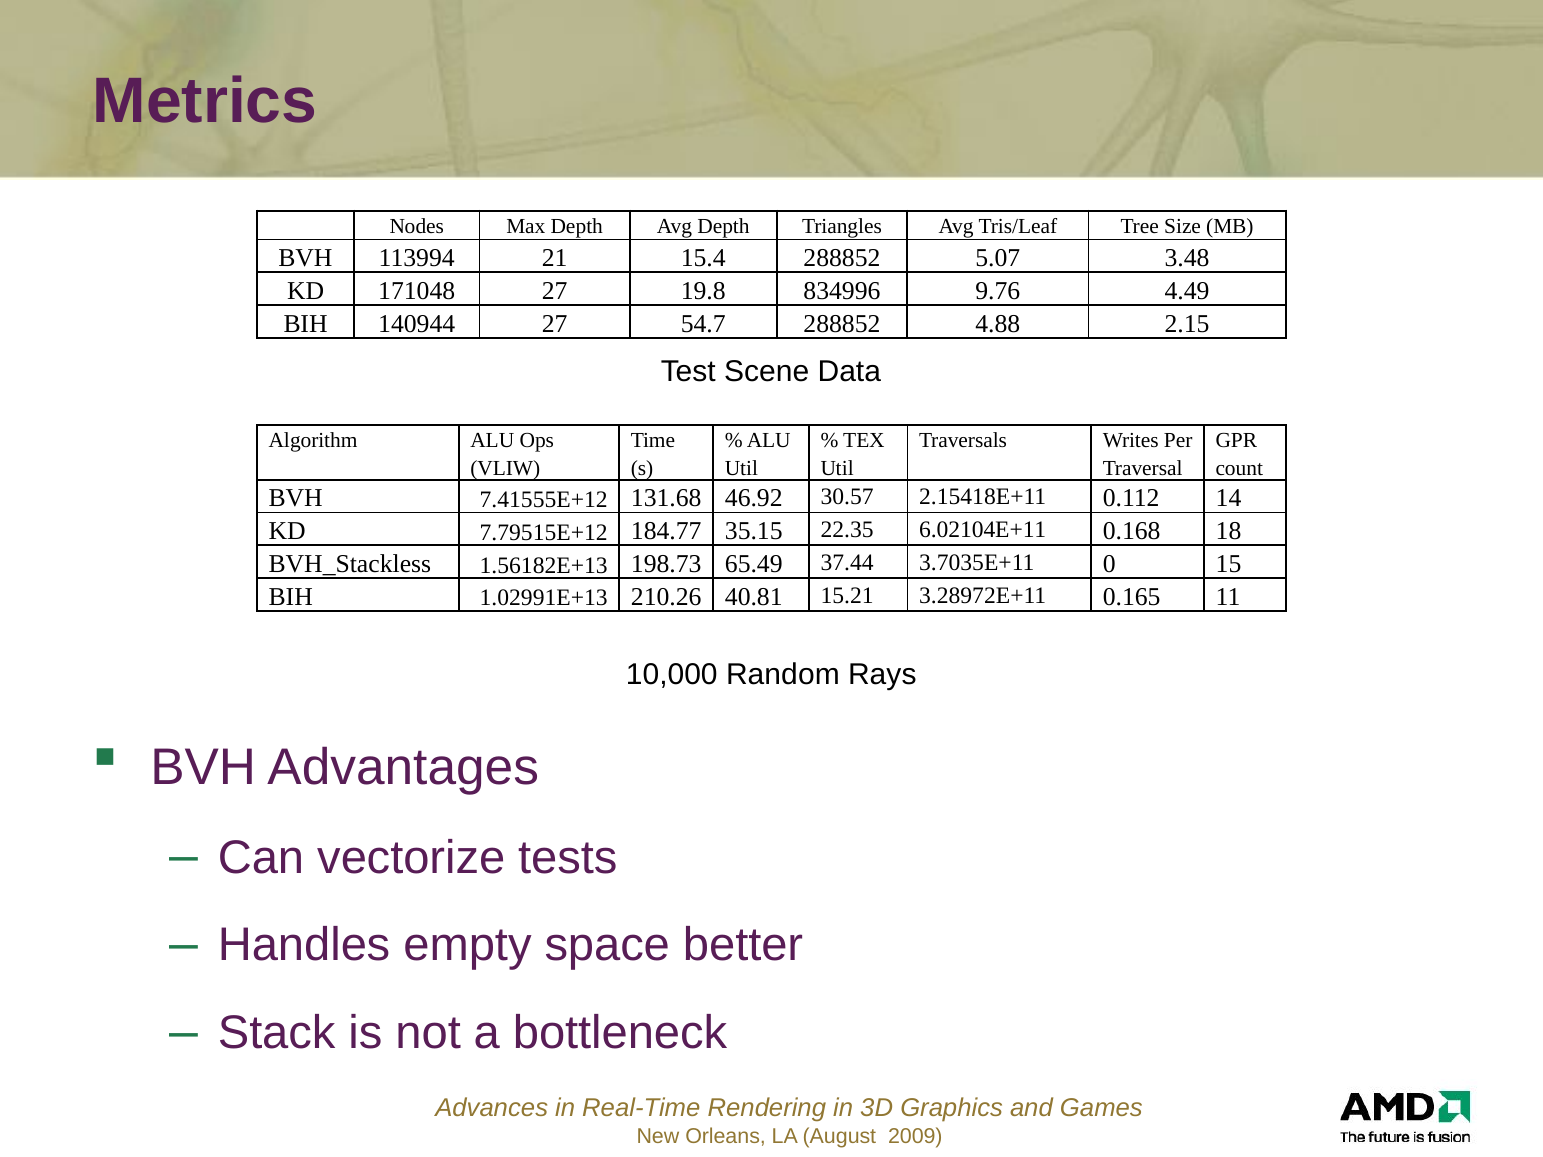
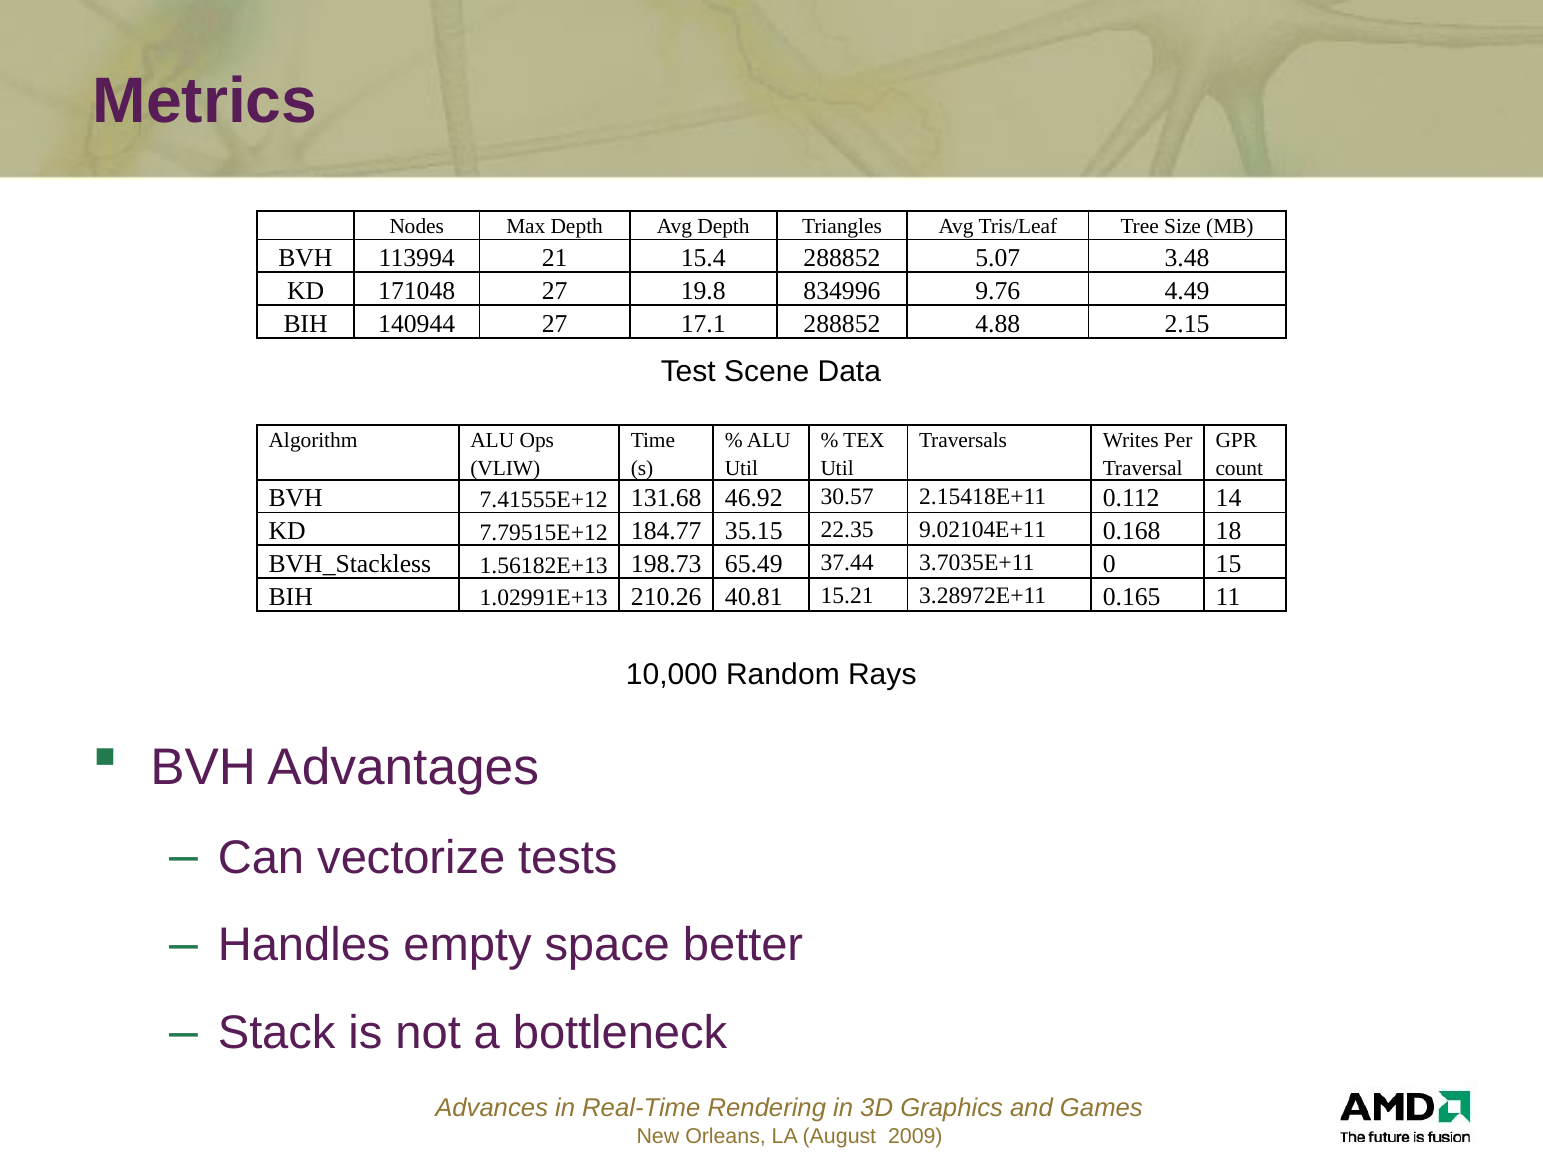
54.7: 54.7 -> 17.1
6.02104E+11: 6.02104E+11 -> 9.02104E+11
